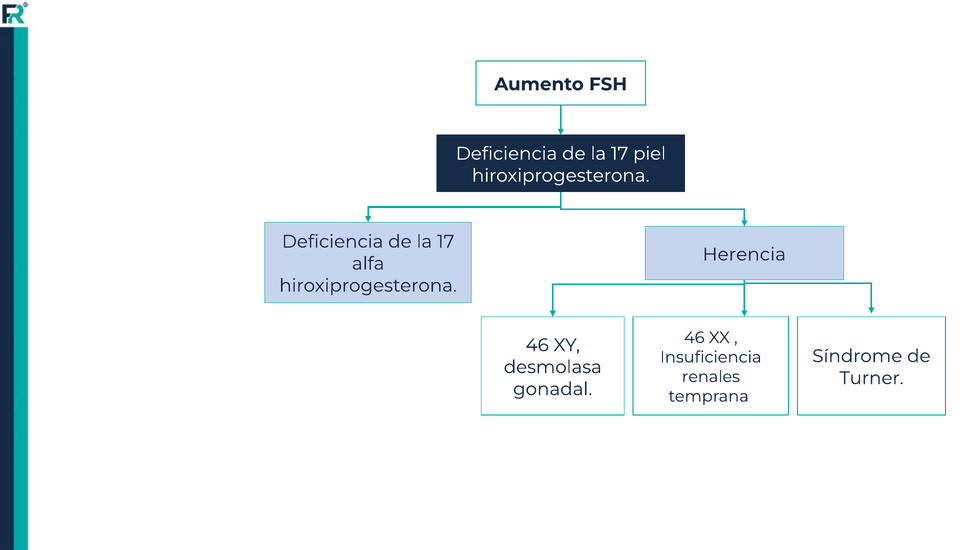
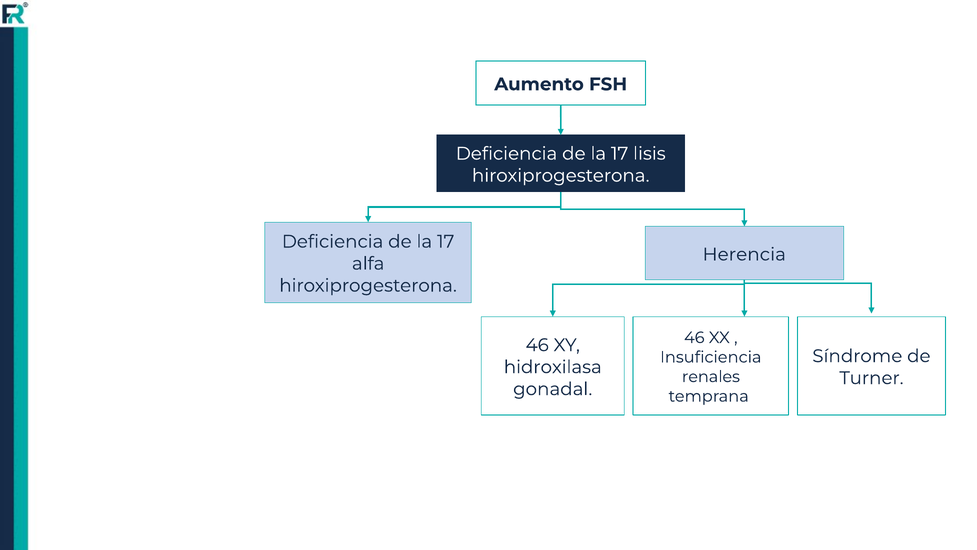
piel: piel -> lisis
desmolasa: desmolasa -> hidroxilasa
